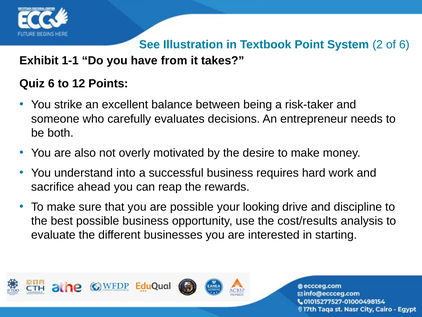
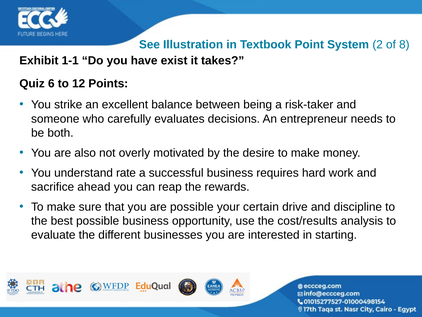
of 6: 6 -> 8
from: from -> exist
into: into -> rate
looking: looking -> certain
